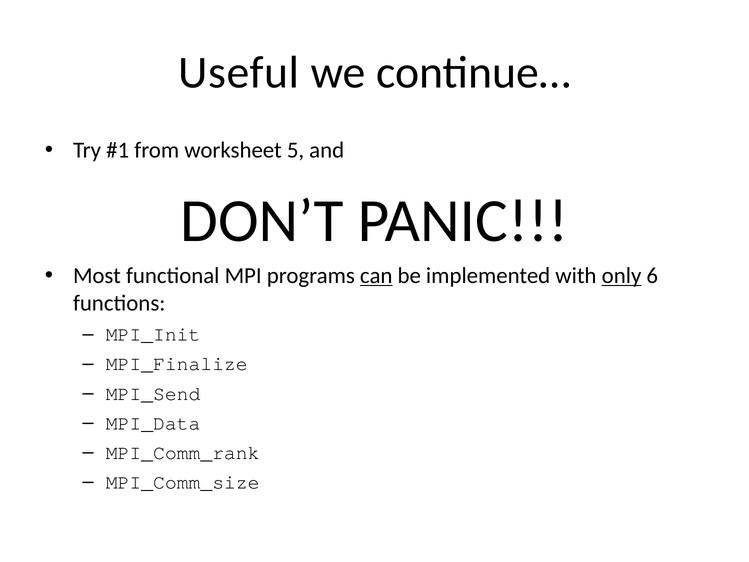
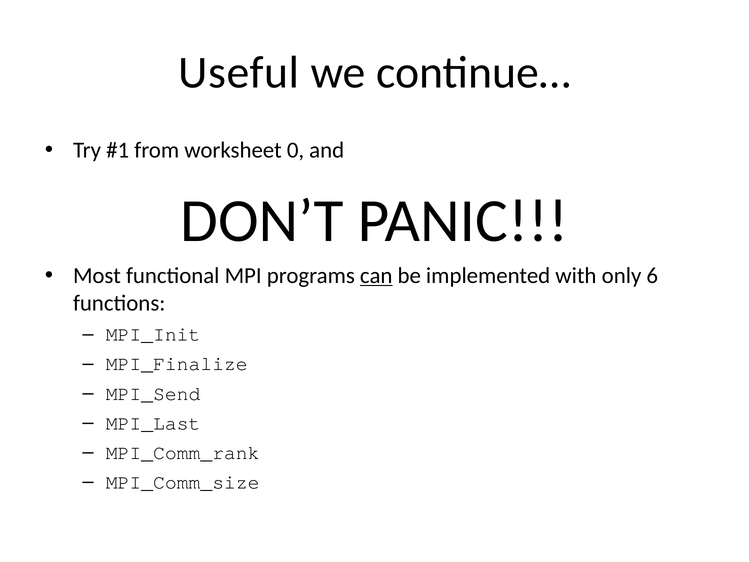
5: 5 -> 0
only underline: present -> none
MPI_Data: MPI_Data -> MPI_Last
